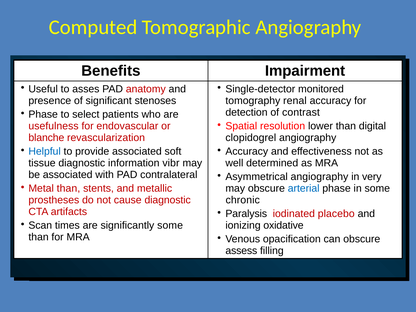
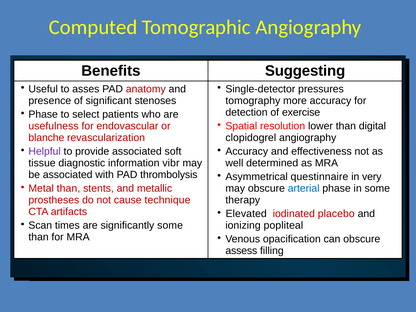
Impairment: Impairment -> Suggesting
monitored: monitored -> pressures
renal: renal -> more
contrast: contrast -> exercise
Helpful colour: blue -> purple
contralateral: contralateral -> thrombolysis
Asymmetrical angiography: angiography -> questinnaire
cause diagnostic: diagnostic -> technique
chronic: chronic -> therapy
Paralysis: Paralysis -> Elevated
oxidative: oxidative -> popliteal
